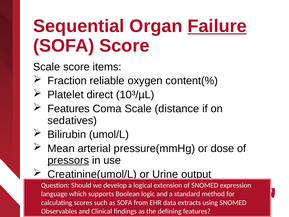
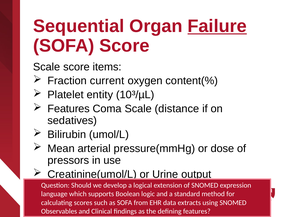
reliable: reliable -> current
direct: direct -> entity
pressors underline: present -> none
